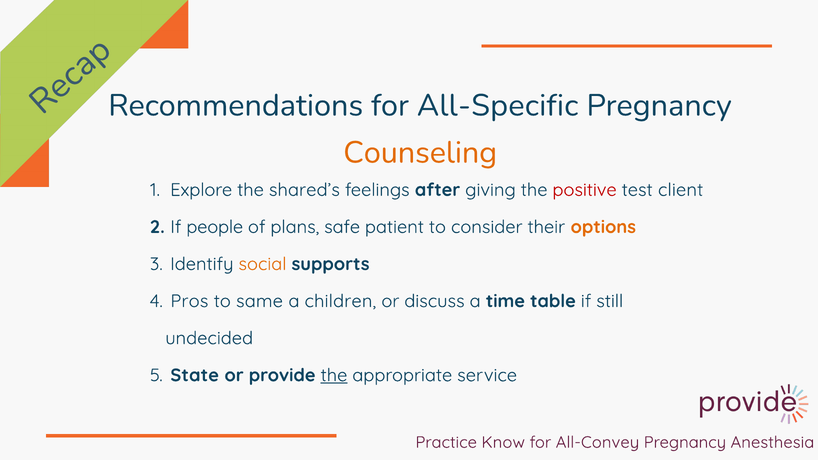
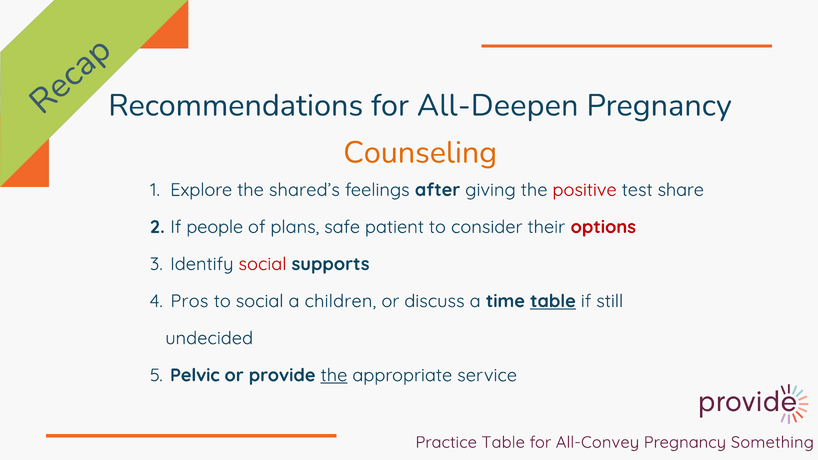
All-Specific: All-Specific -> All-Deepen
client: client -> share
options colour: orange -> red
social at (262, 264) colour: orange -> red
to same: same -> social
table at (553, 301) underline: none -> present
State: State -> Pelvic
Practice Know: Know -> Table
Anesthesia: Anesthesia -> Something
